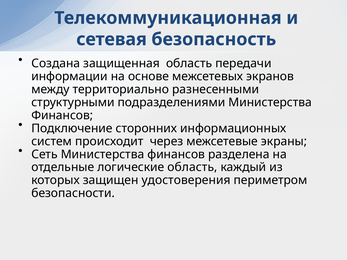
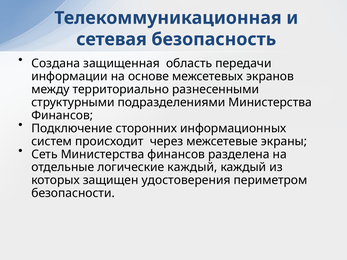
логические область: область -> каждый
